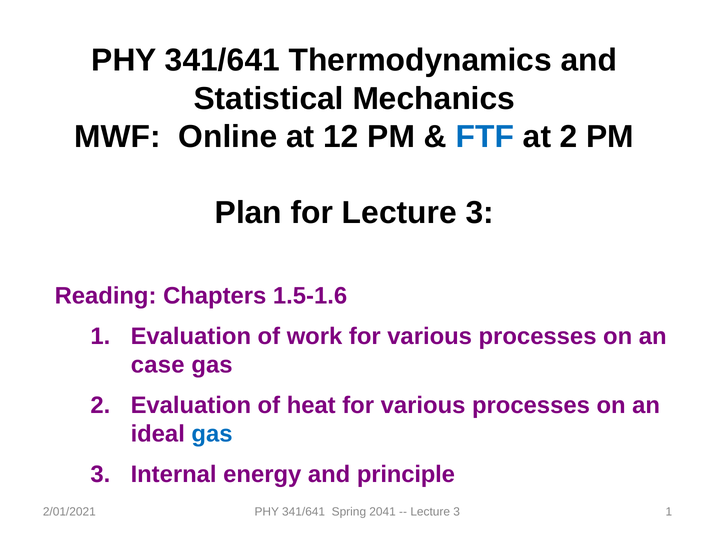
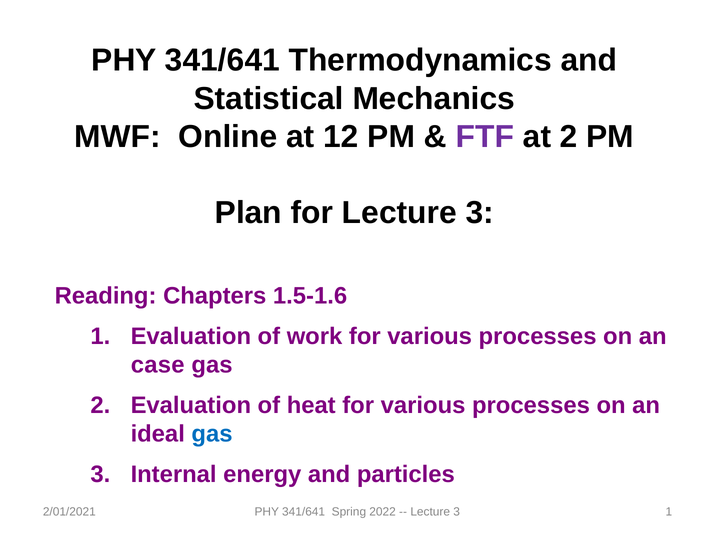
FTF colour: blue -> purple
principle: principle -> particles
2041: 2041 -> 2022
